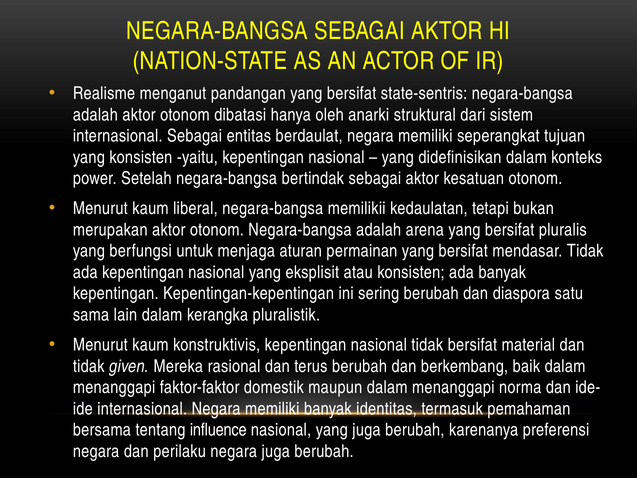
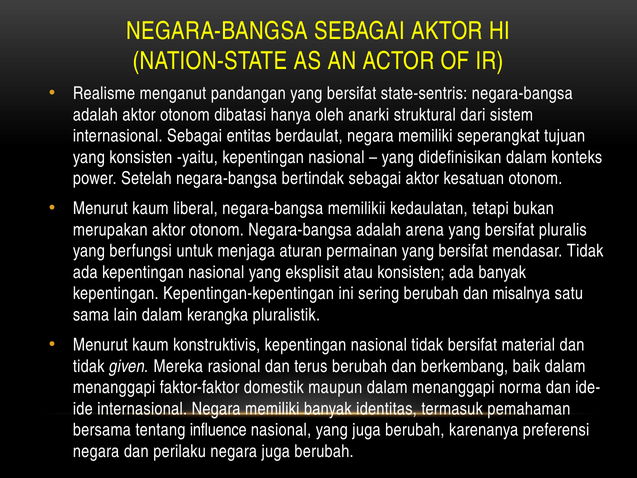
diaspora: diaspora -> misalnya
